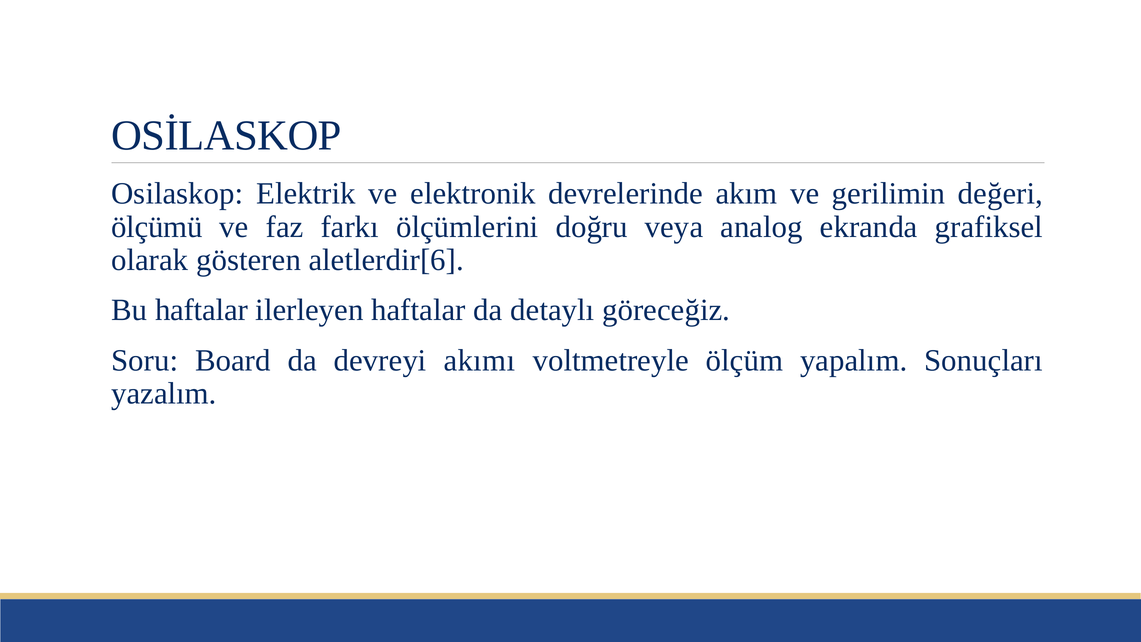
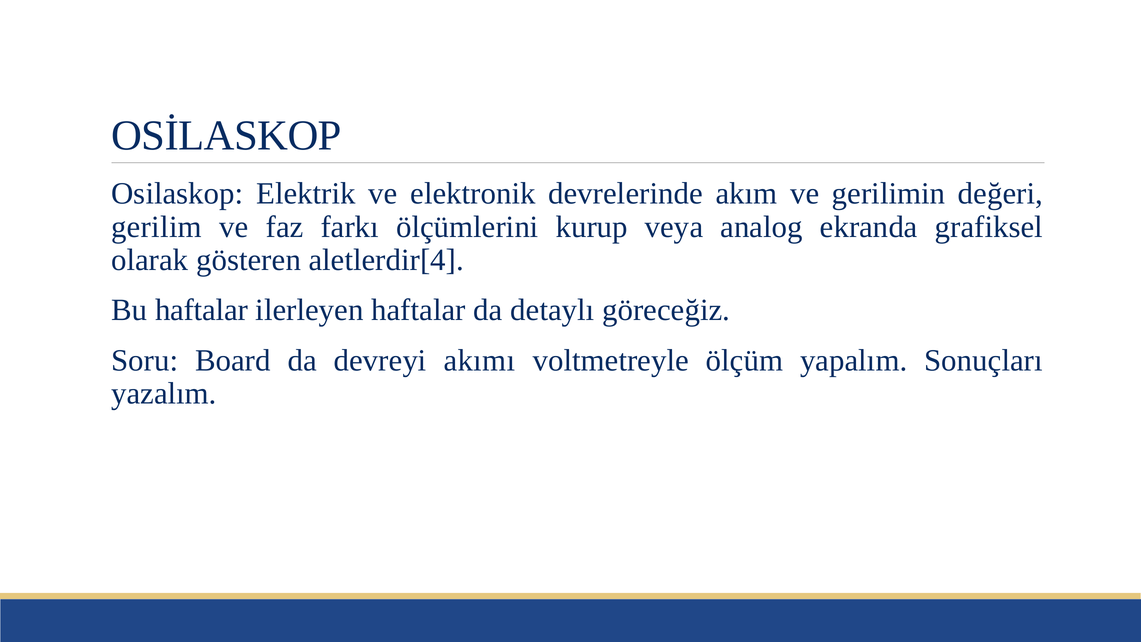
ölçümü: ölçümü -> gerilim
doğru: doğru -> kurup
aletlerdir[6: aletlerdir[6 -> aletlerdir[4
